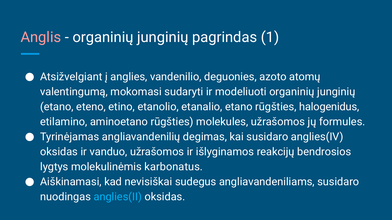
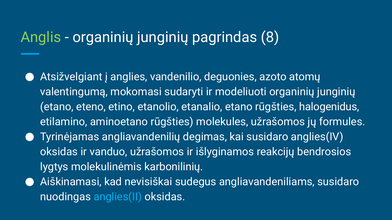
Anglis colour: pink -> light green
1: 1 -> 8
karbonatus: karbonatus -> karbonilinių
